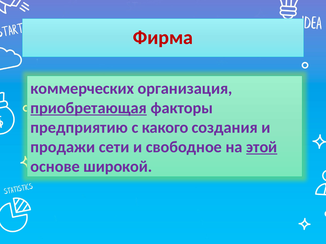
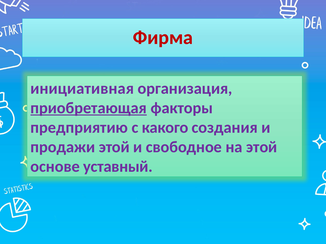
коммерческих: коммерческих -> инициативная
продажи сети: сети -> этой
этой at (262, 147) underline: present -> none
широкой: широкой -> уставный
